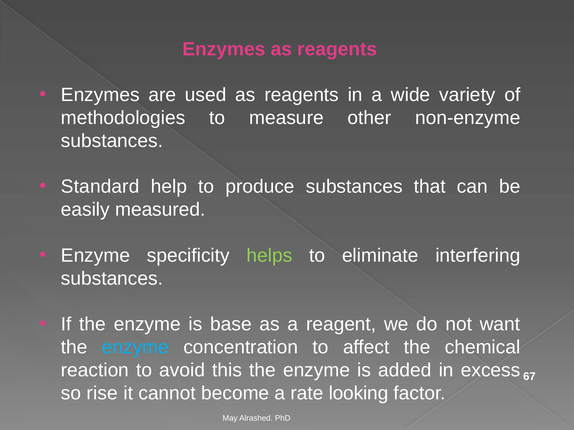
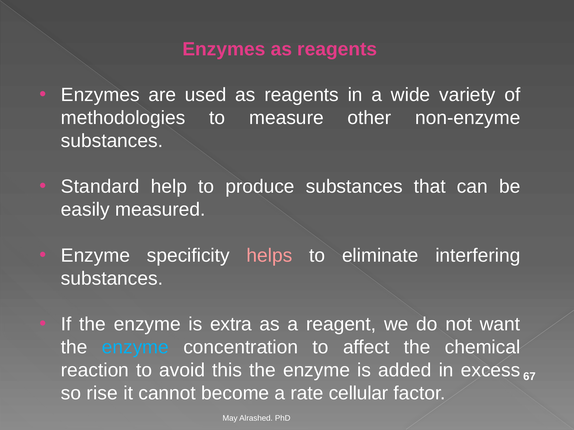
helps colour: light green -> pink
base: base -> extra
looking: looking -> cellular
